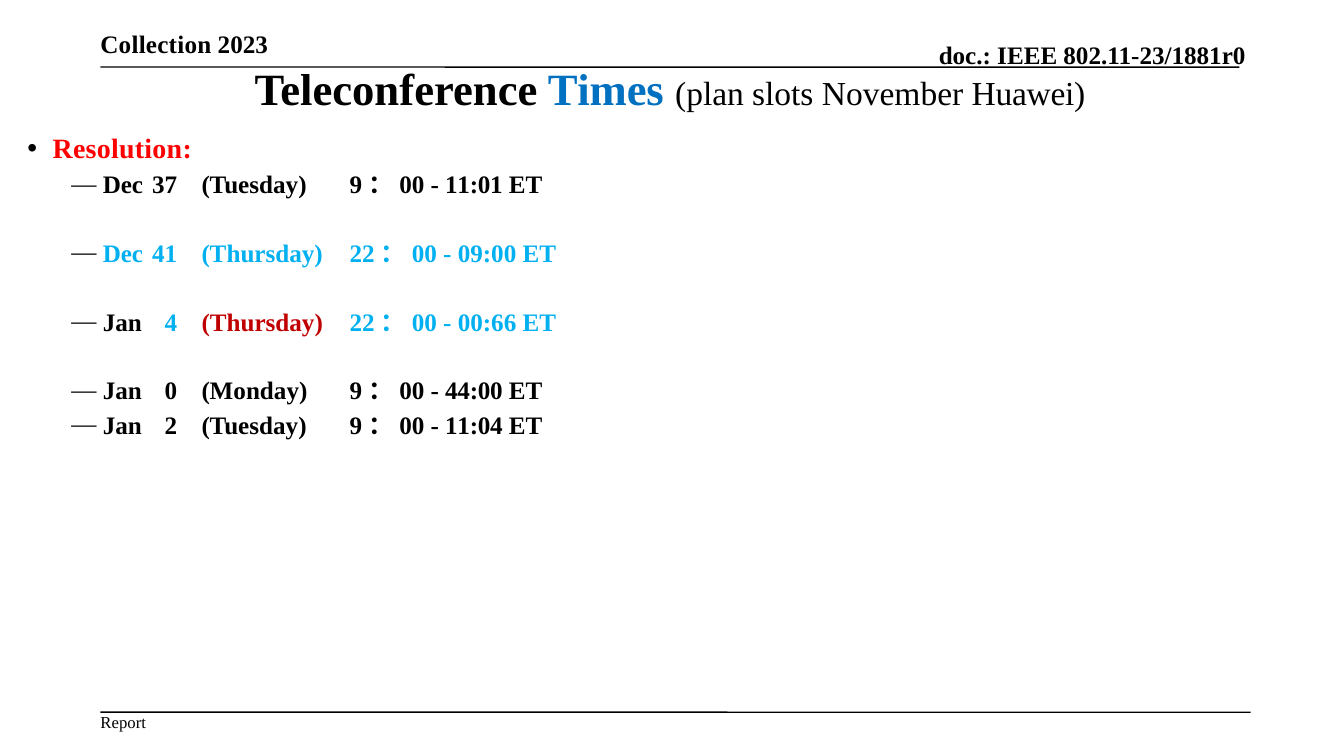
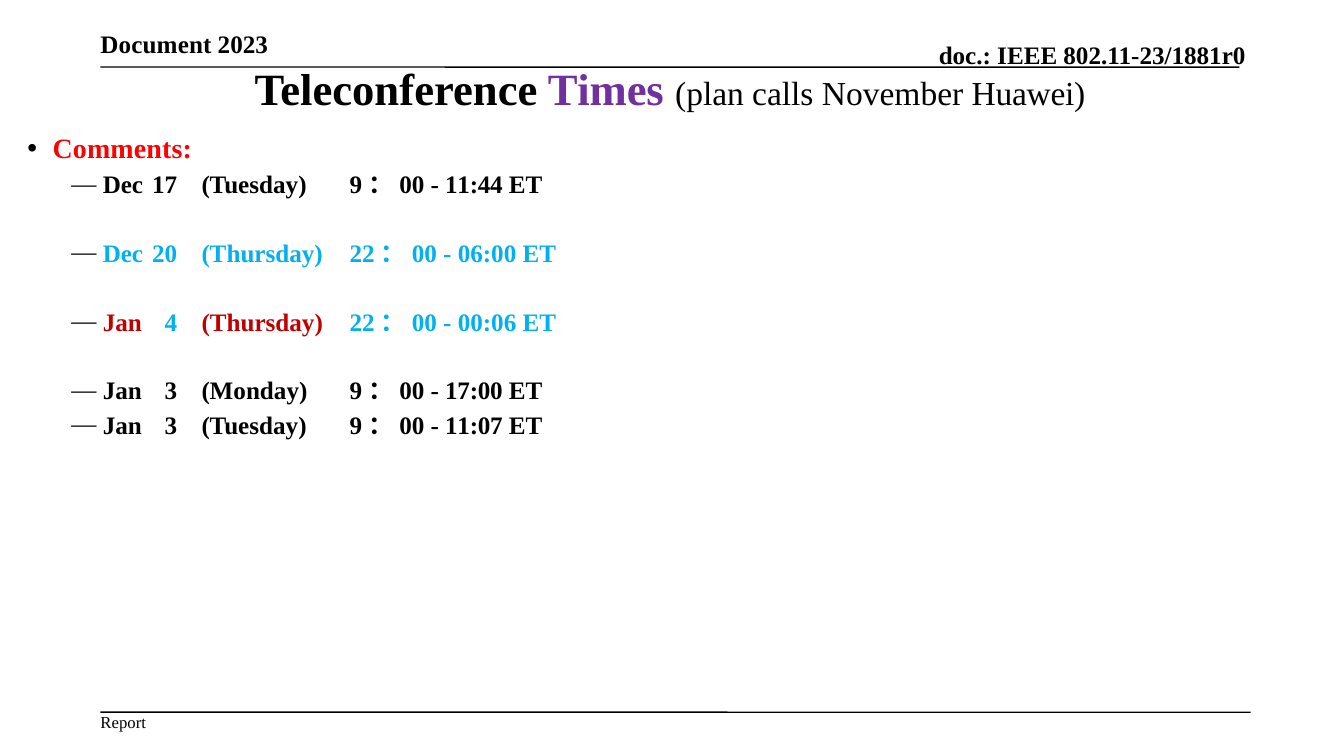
Collection: Collection -> Document
Times colour: blue -> purple
slots: slots -> calls
Resolution: Resolution -> Comments
37: 37 -> 17
11:01: 11:01 -> 11:44
41: 41 -> 20
09:00: 09:00 -> 06:00
Jan at (122, 323) colour: black -> red
00:66: 00:66 -> 00:06
0 at (171, 391): 0 -> 3
44:00: 44:00 -> 17:00
2 at (171, 426): 2 -> 3
11:04: 11:04 -> 11:07
